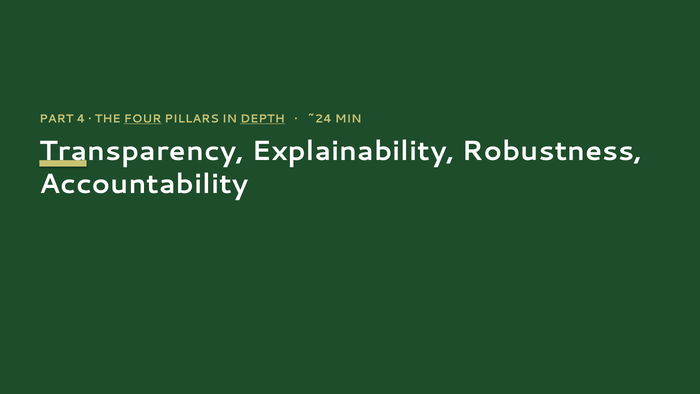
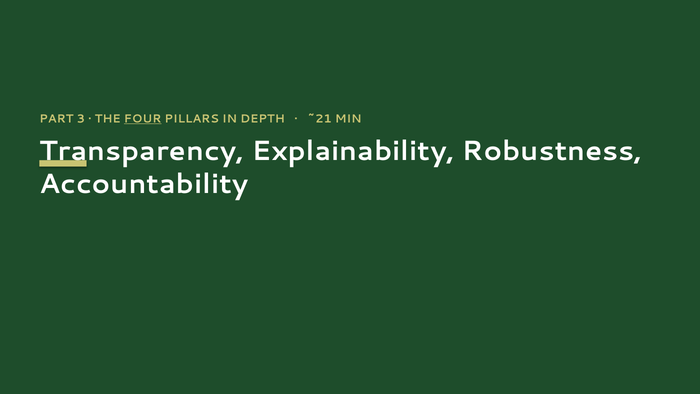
4: 4 -> 3
DEPTH underline: present -> none
~24: ~24 -> ~21
